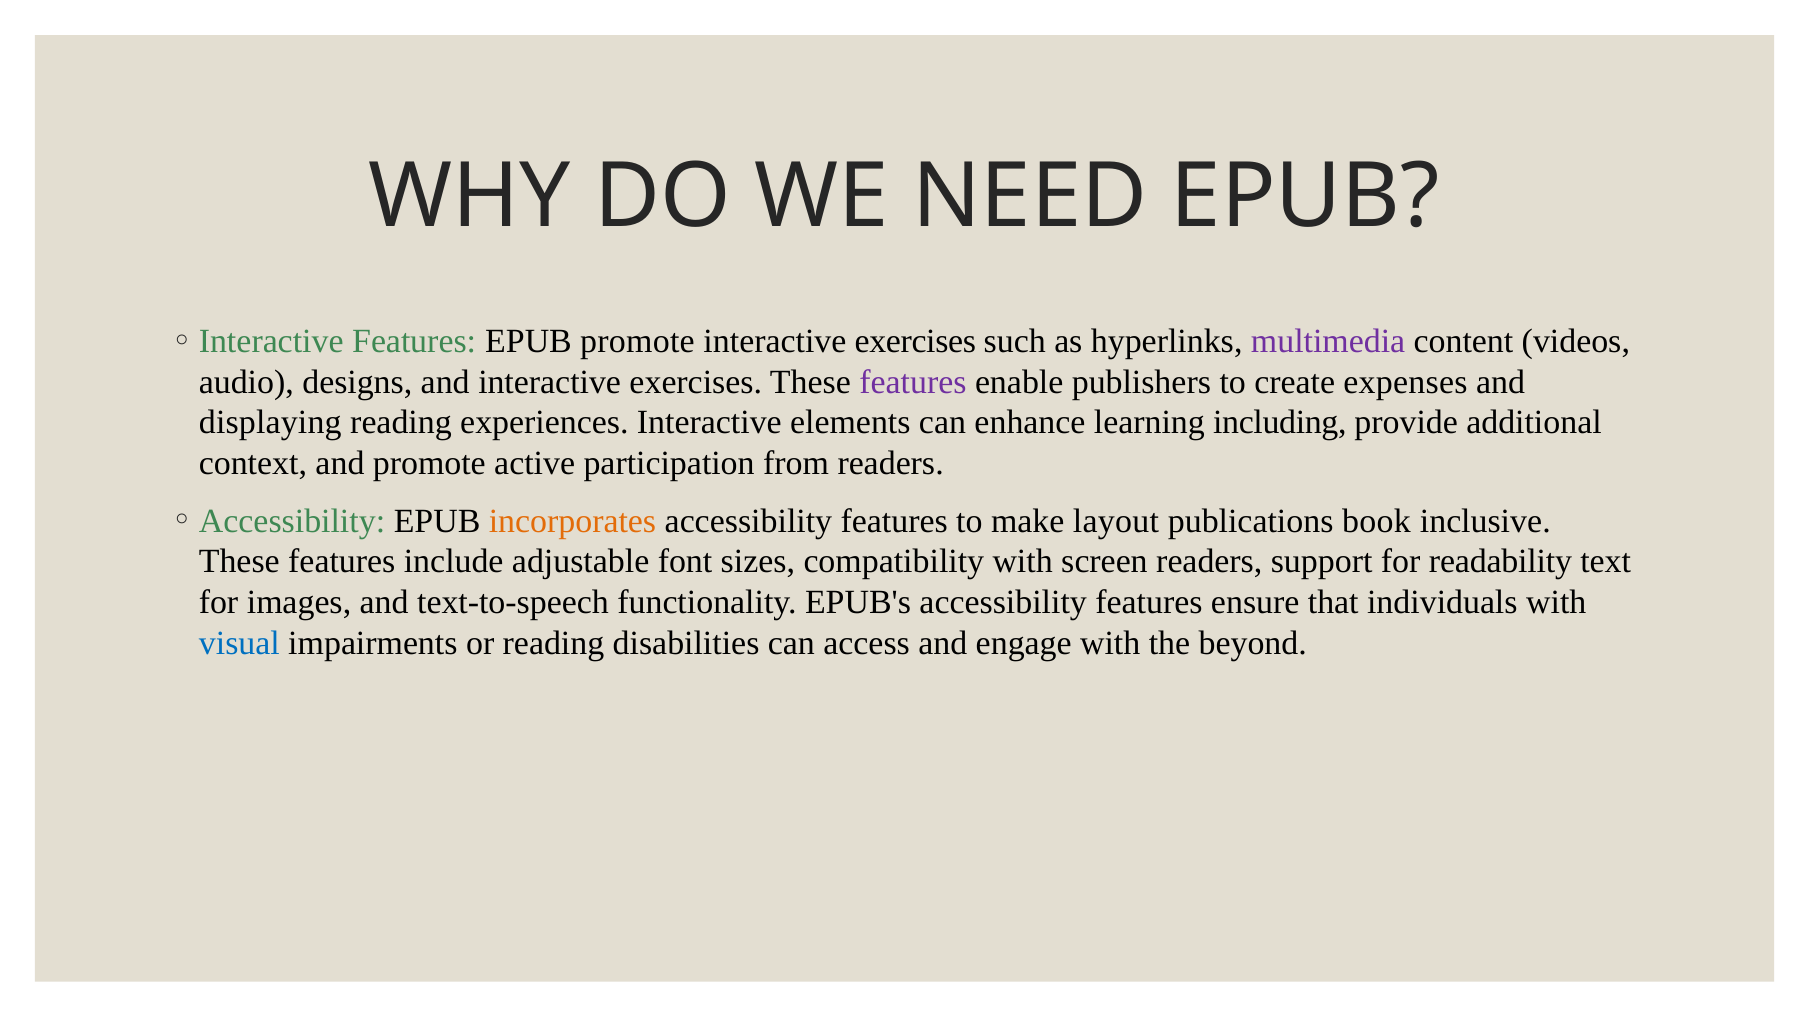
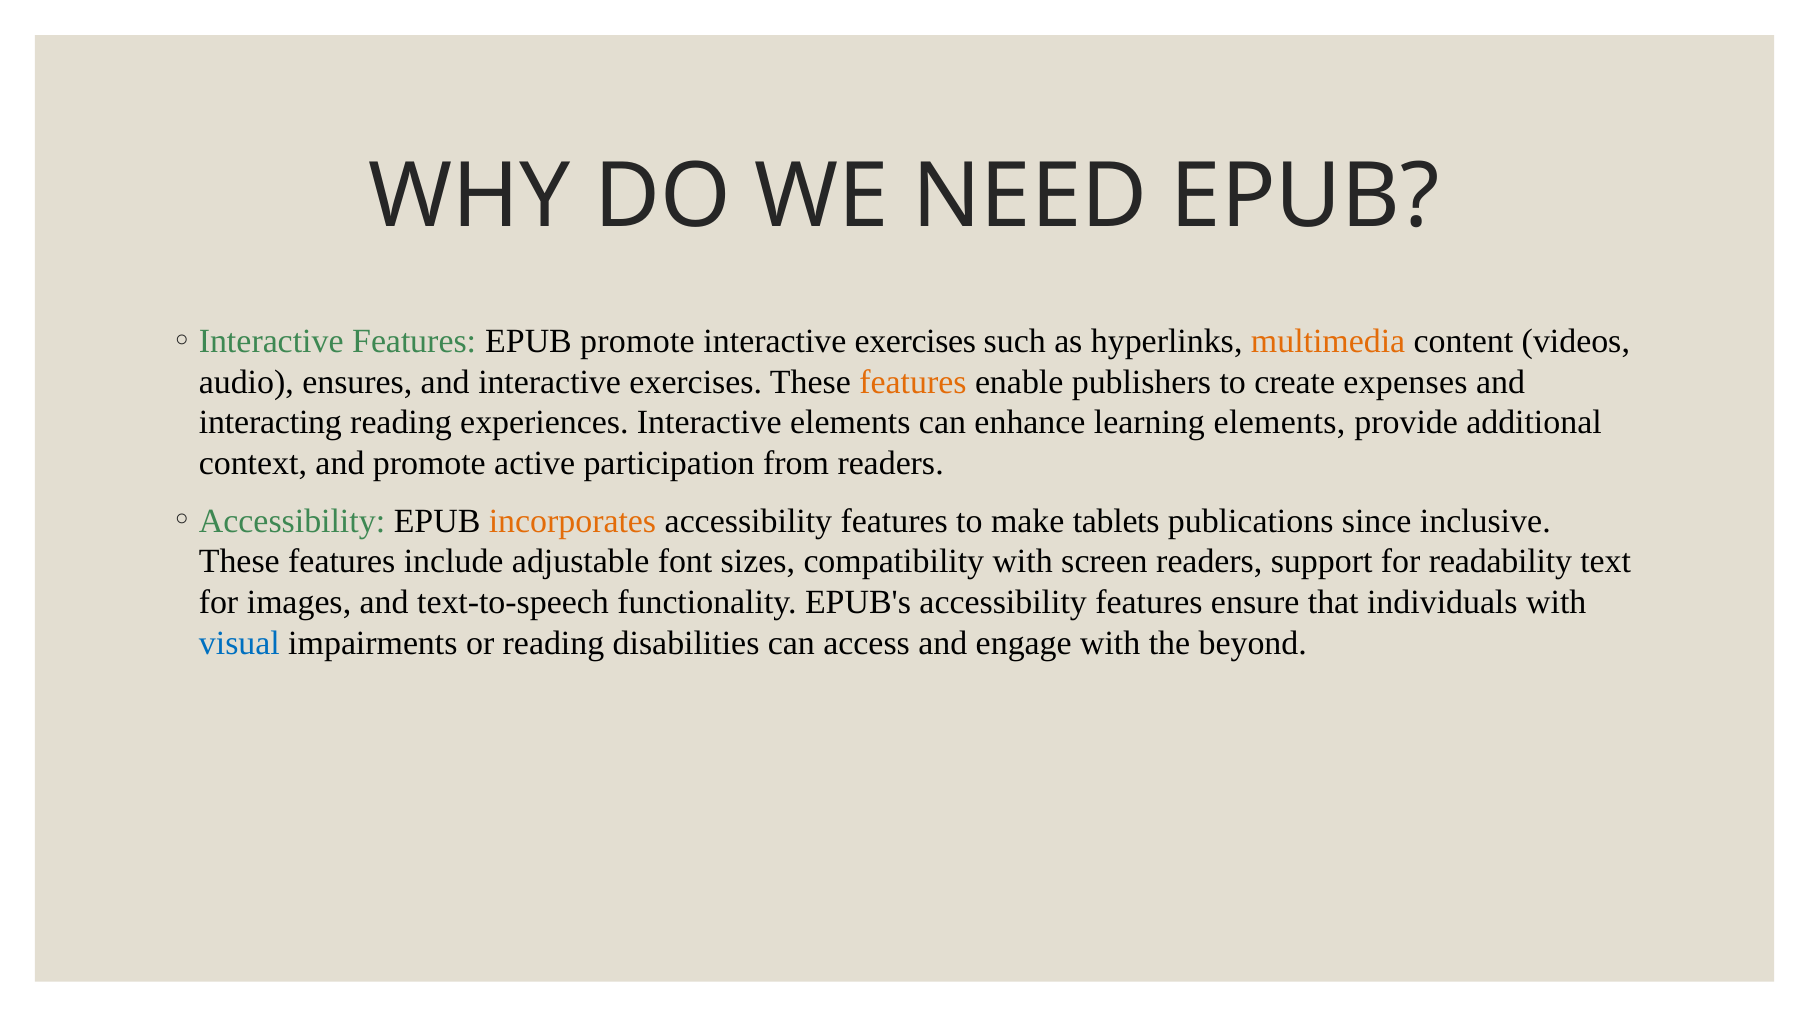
multimedia colour: purple -> orange
designs: designs -> ensures
features at (913, 382) colour: purple -> orange
displaying: displaying -> interacting
learning including: including -> elements
layout: layout -> tablets
book: book -> since
